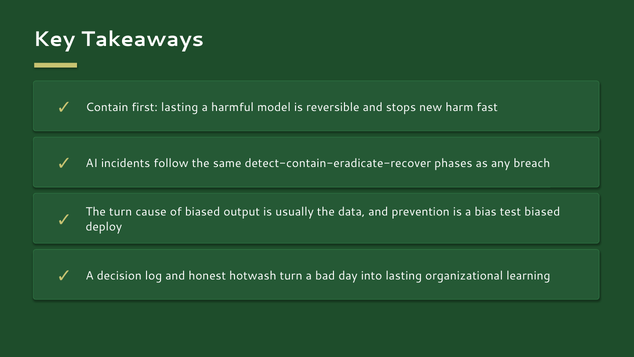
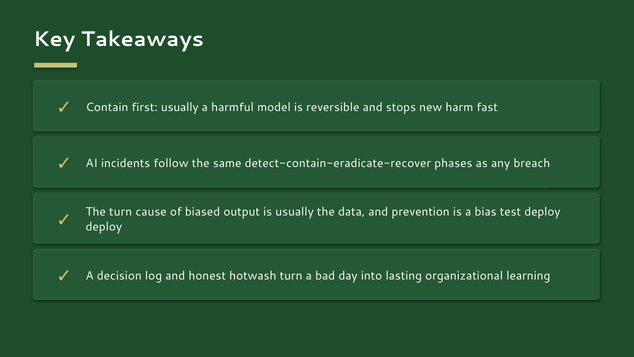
first lasting: lasting -> usually
test biased: biased -> deploy
